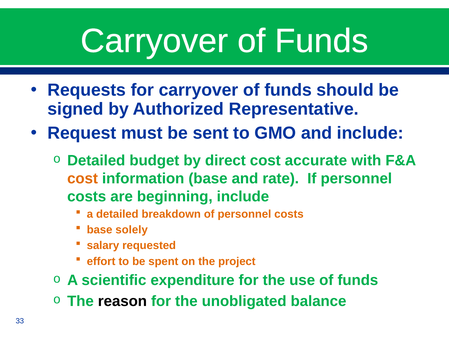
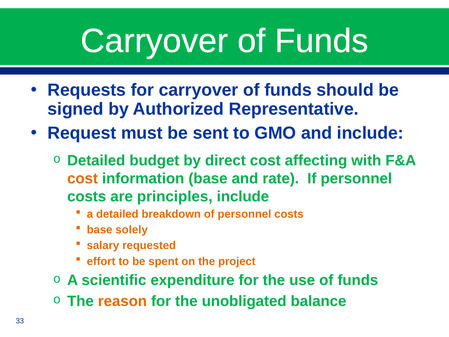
accurate: accurate -> affecting
beginning: beginning -> principles
reason colour: black -> orange
